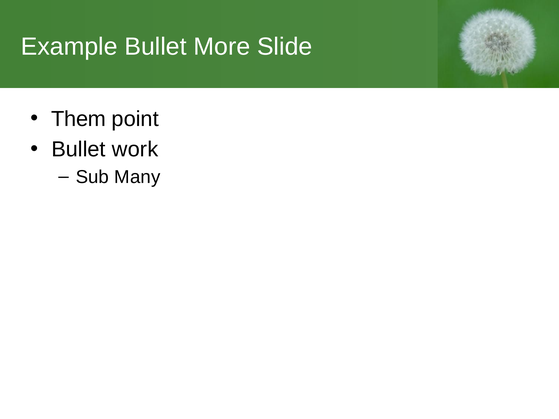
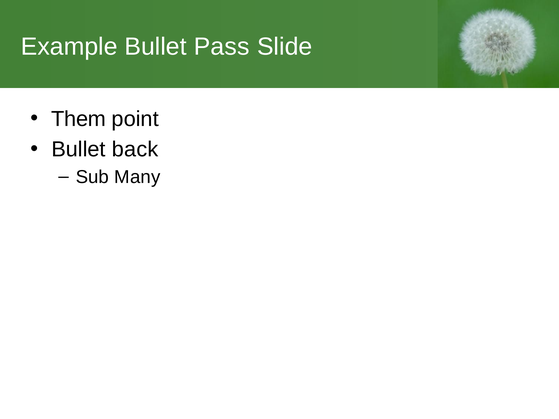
More: More -> Pass
work: work -> back
